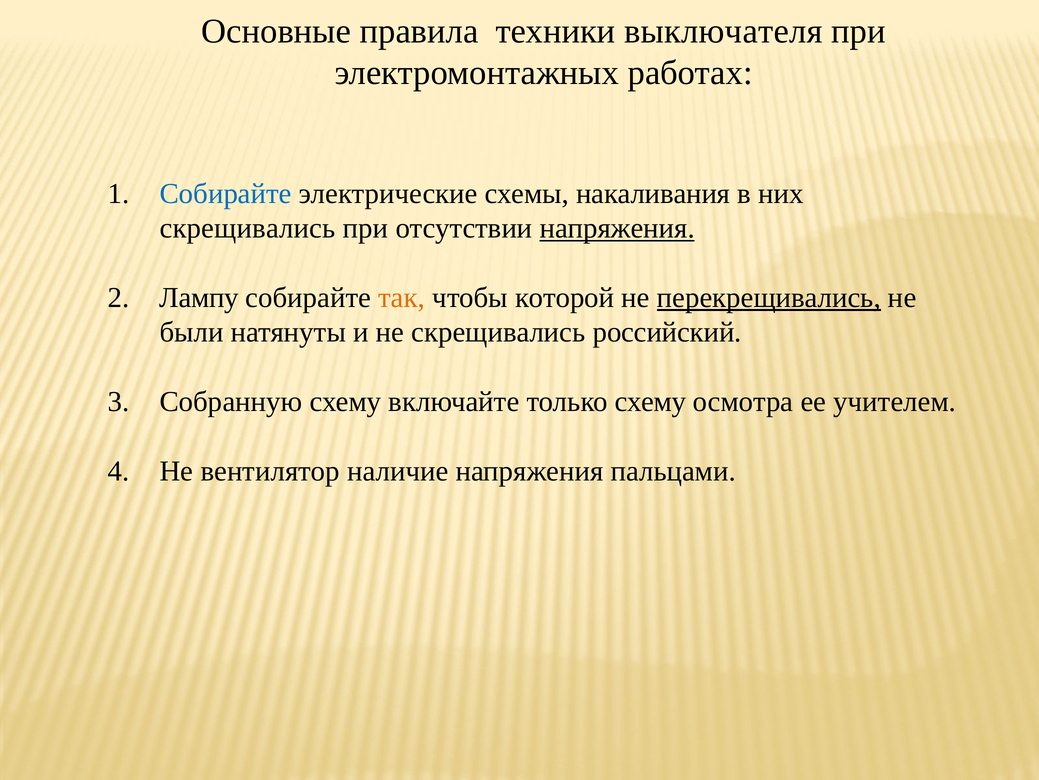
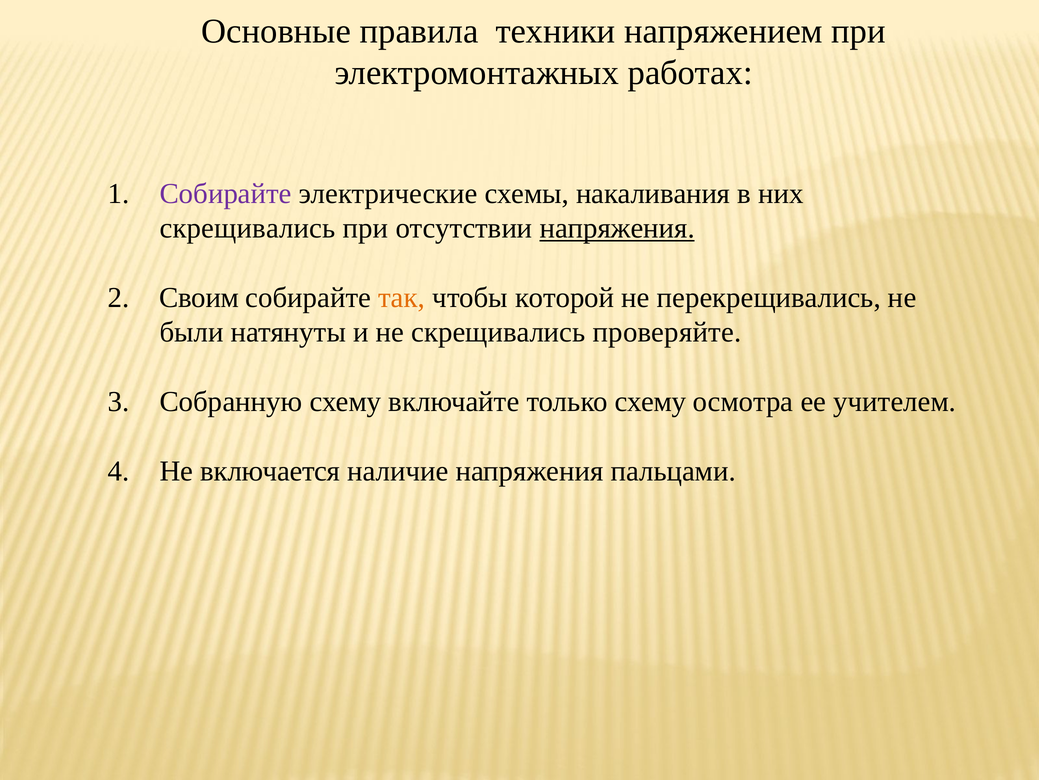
выключателя: выключателя -> напряжением
Собирайте at (226, 193) colour: blue -> purple
Лампу: Лампу -> Своим
перекрещивались underline: present -> none
российский: российский -> проверяйте
вентилятор: вентилятор -> включается
